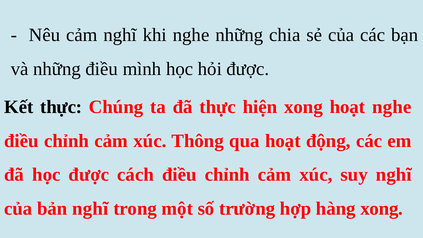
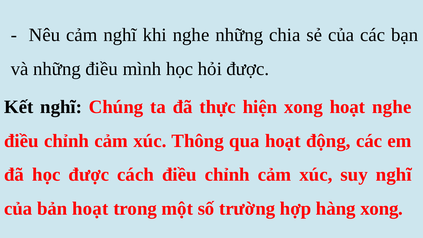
Kết thực: thực -> nghĩ
bản nghĩ: nghĩ -> hoạt
